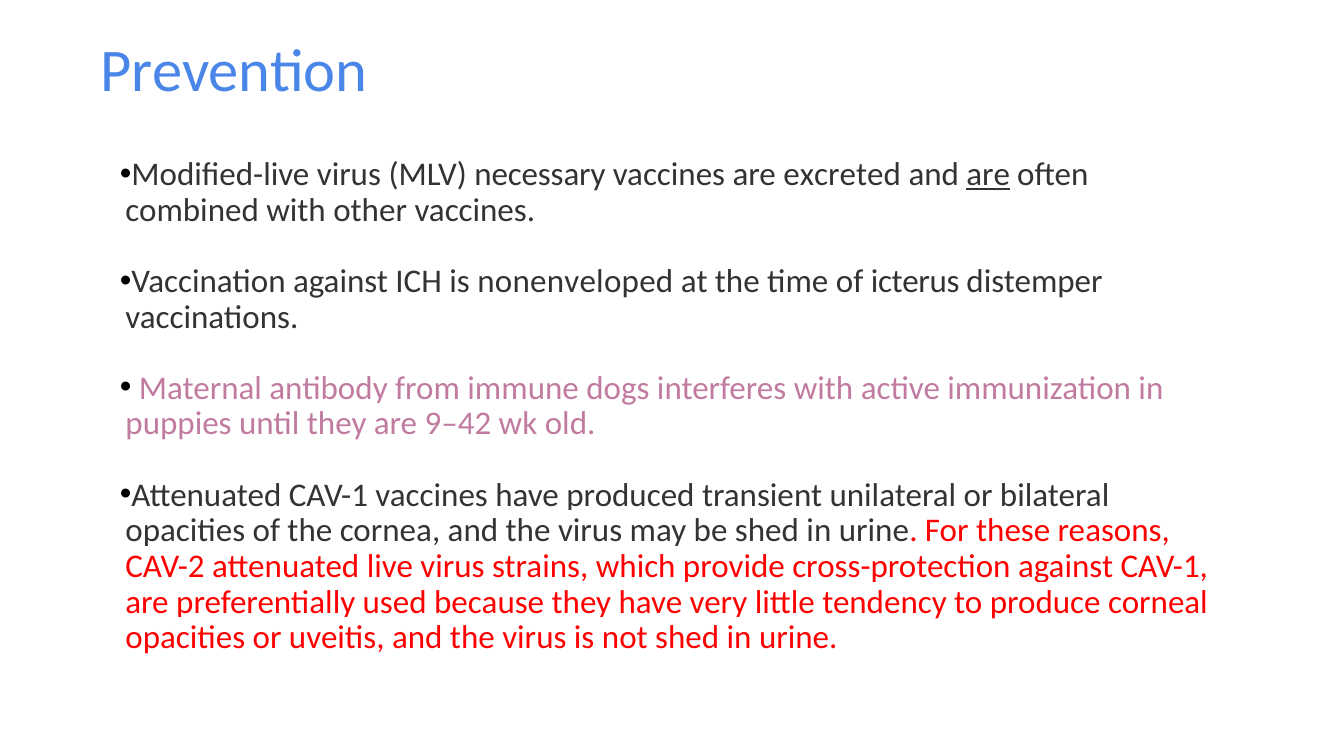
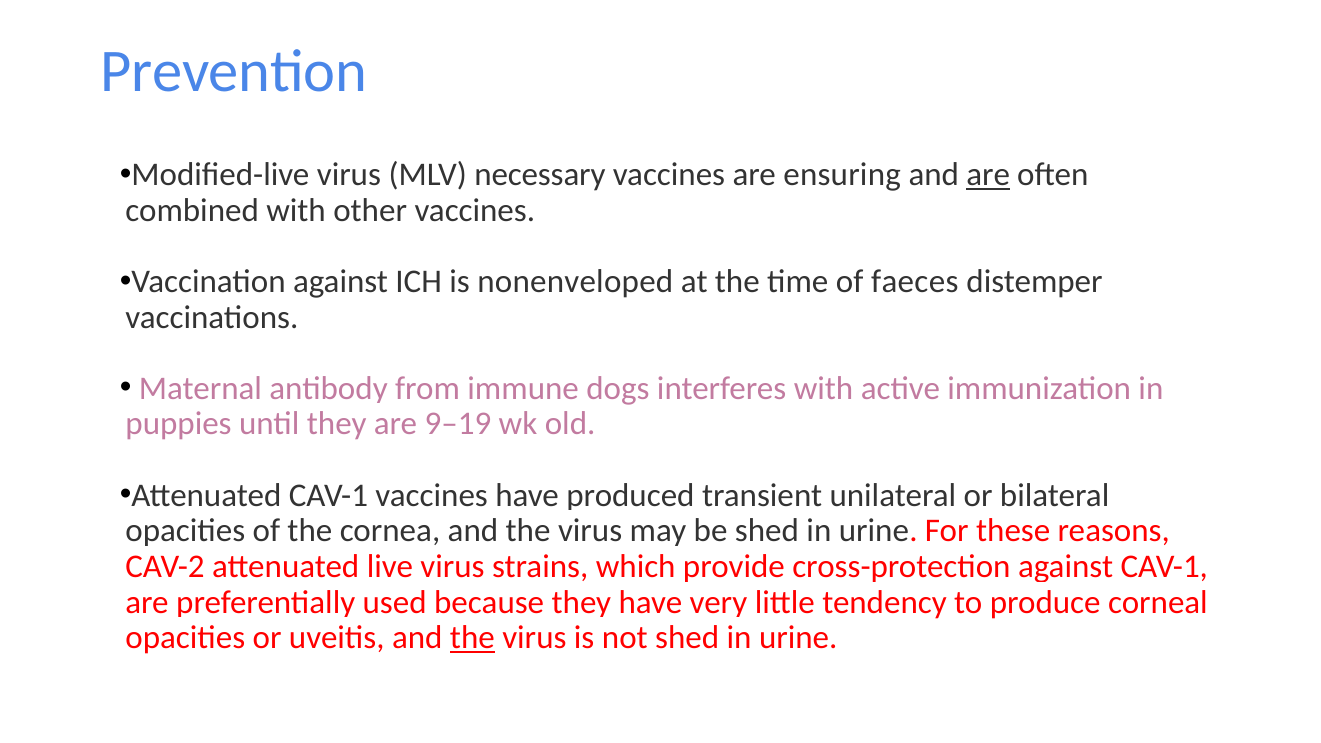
excreted: excreted -> ensuring
icterus: icterus -> faeces
9–42: 9–42 -> 9–19
the at (472, 638) underline: none -> present
